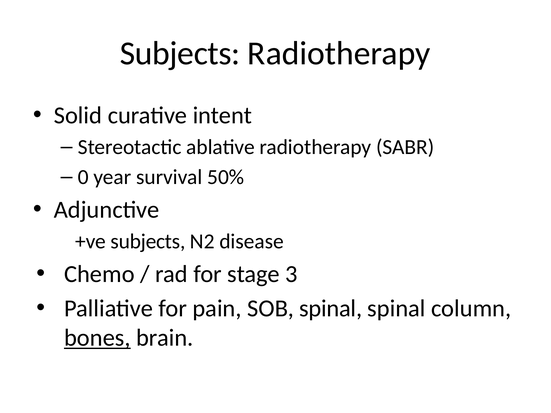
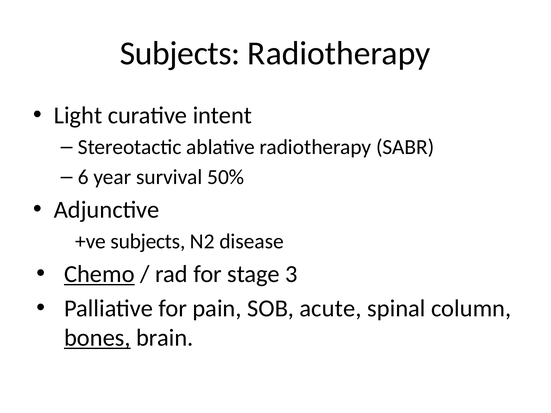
Solid: Solid -> Light
0: 0 -> 6
Chemo underline: none -> present
SOB spinal: spinal -> acute
